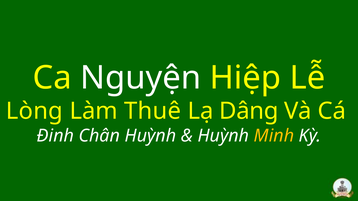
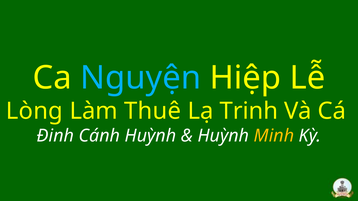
Nguyện colour: white -> light blue
Dâng: Dâng -> Trinh
Chân: Chân -> Cánh
